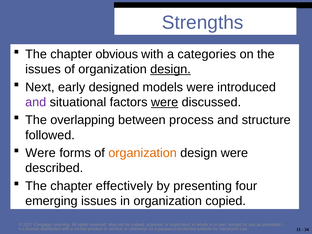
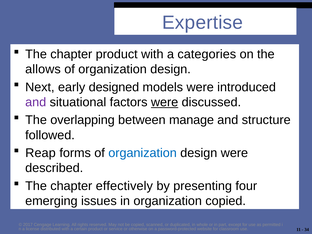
Strengths: Strengths -> Expertise
chapter obvious: obvious -> product
issues at (43, 69): issues -> allows
design at (171, 69) underline: present -> none
process: process -> manage
Were at (41, 153): Were -> Reap
organization at (143, 153) colour: orange -> blue
